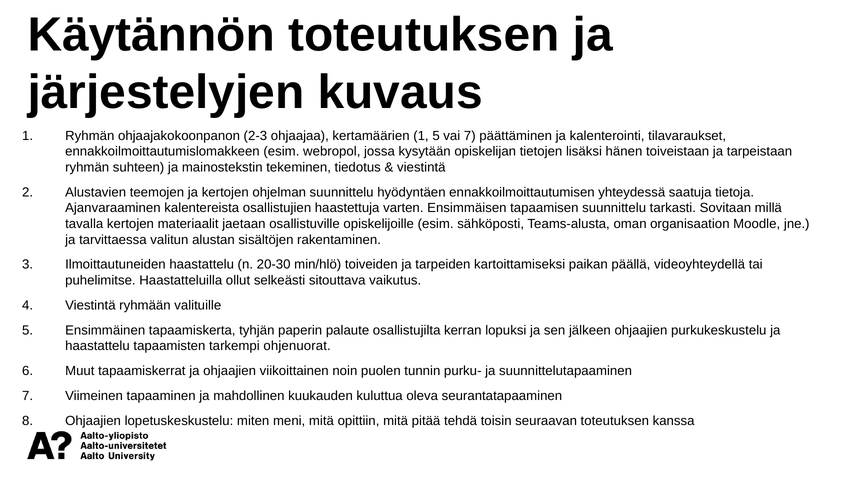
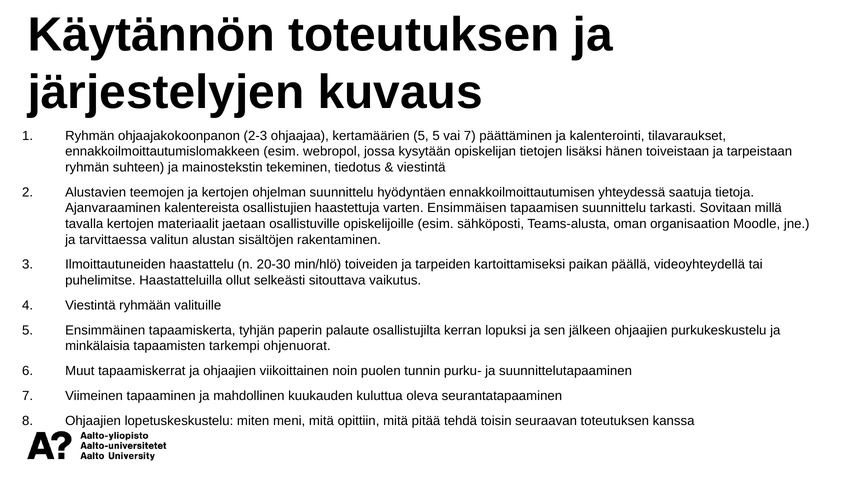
kertamäärien 1: 1 -> 5
haastattelu at (97, 346): haastattelu -> minkälaisia
